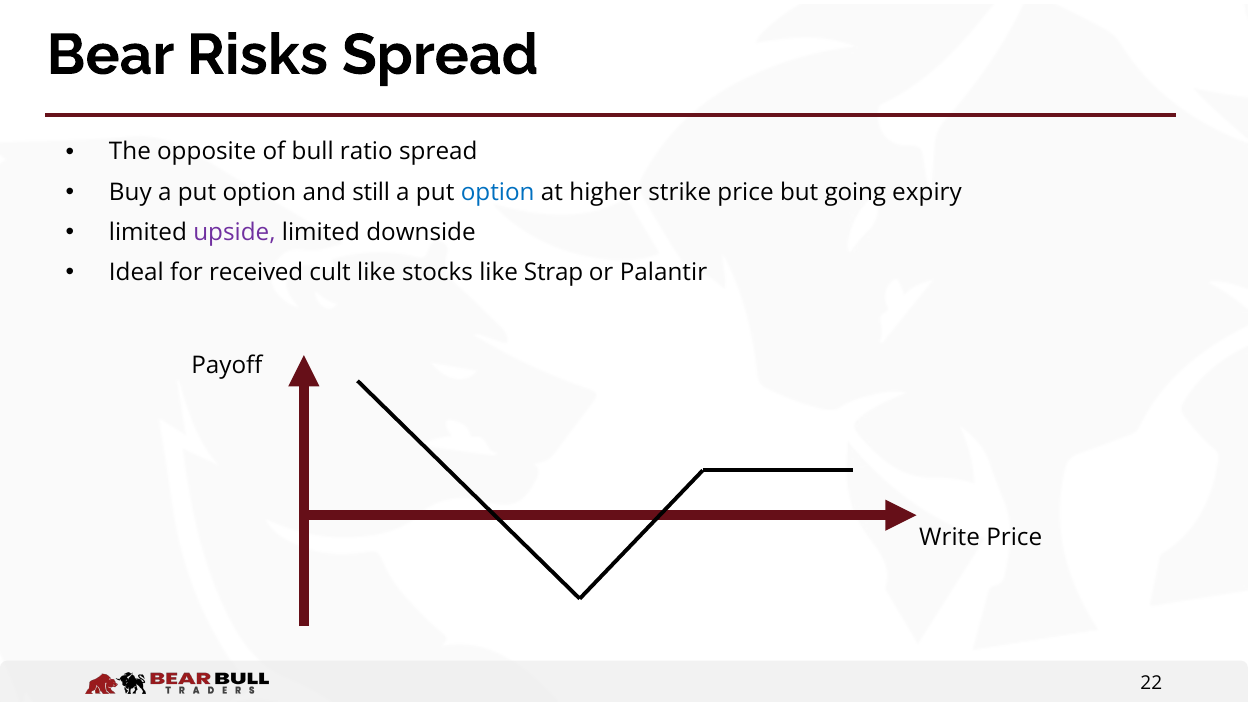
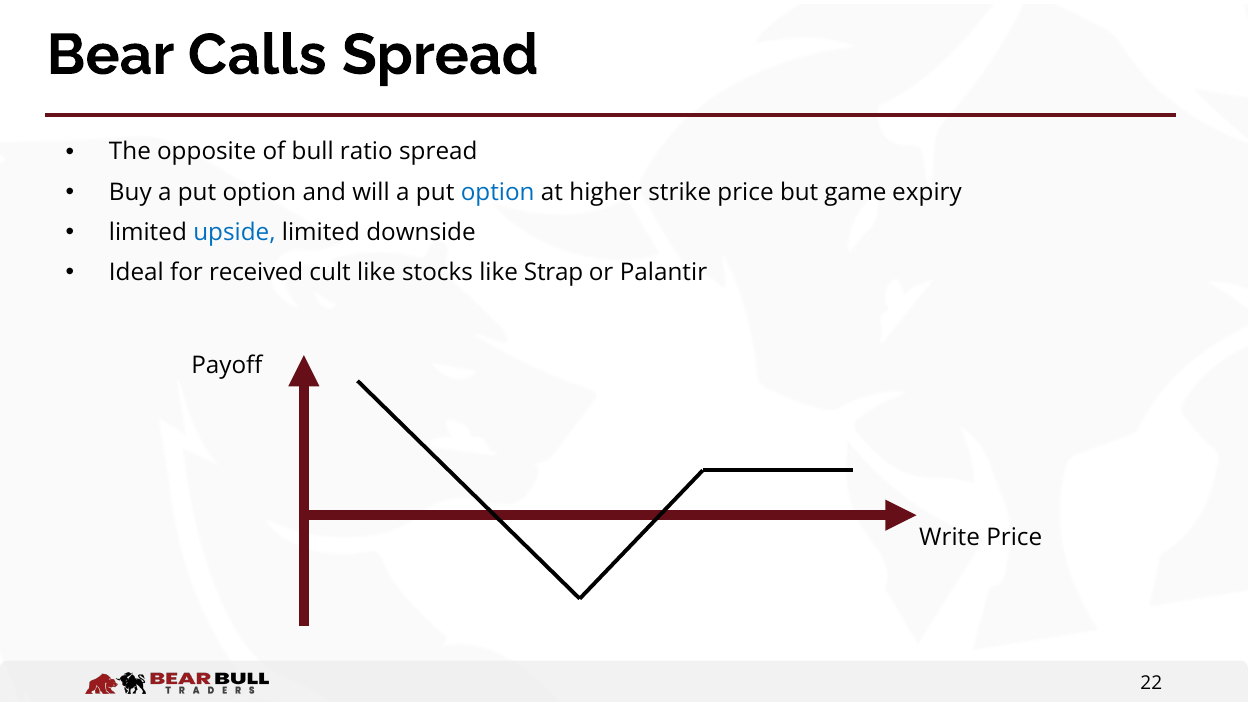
Risks: Risks -> Calls
still: still -> will
going: going -> game
upside colour: purple -> blue
